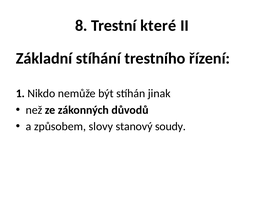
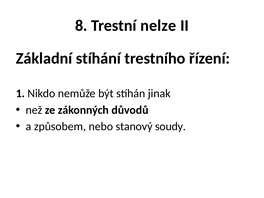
které: které -> nelze
slovy: slovy -> nebo
